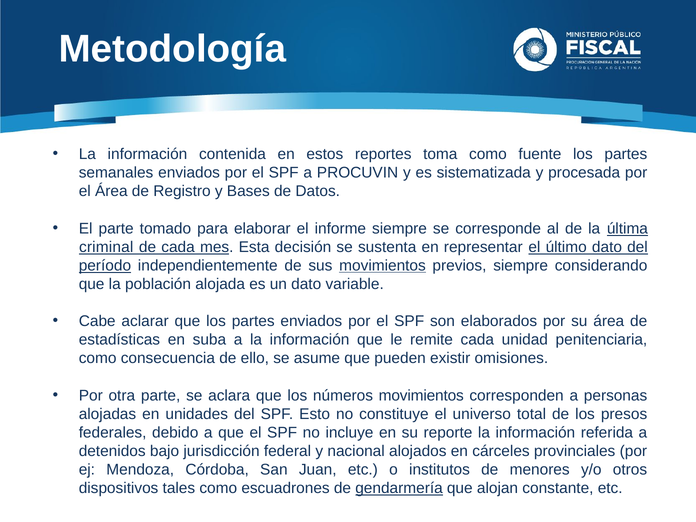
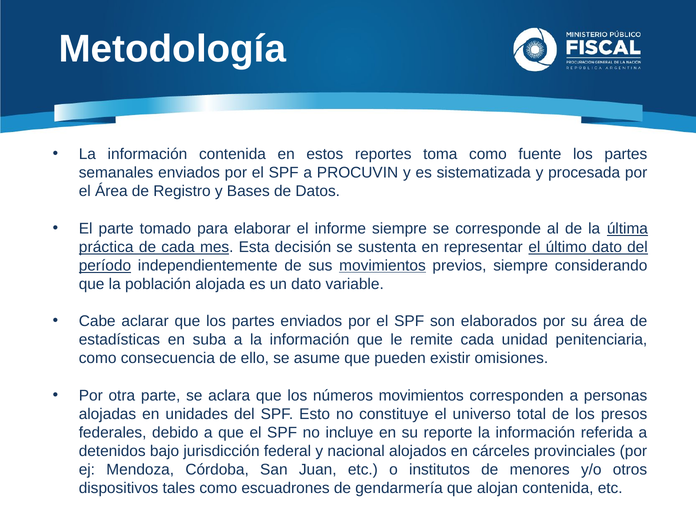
criminal: criminal -> práctica
gendarmería underline: present -> none
alojan constante: constante -> contenida
